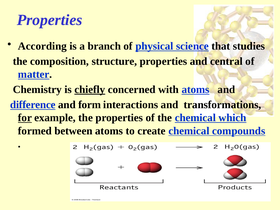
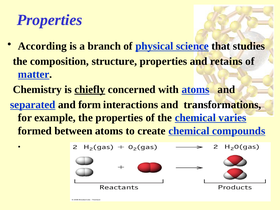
central: central -> retains
difference: difference -> separated
for underline: present -> none
which: which -> varies
